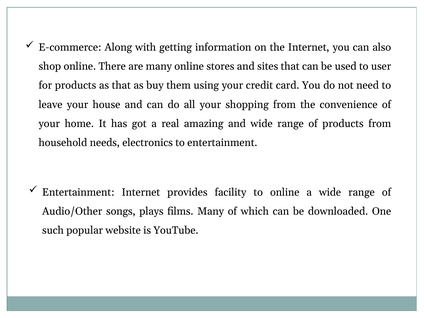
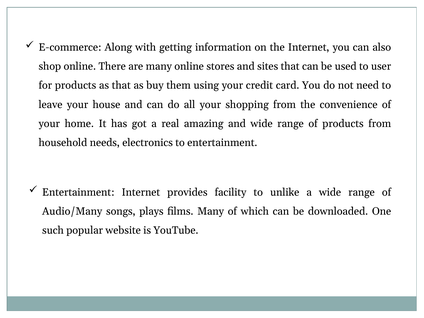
to online: online -> unlike
Audio/Other: Audio/Other -> Audio/Many
